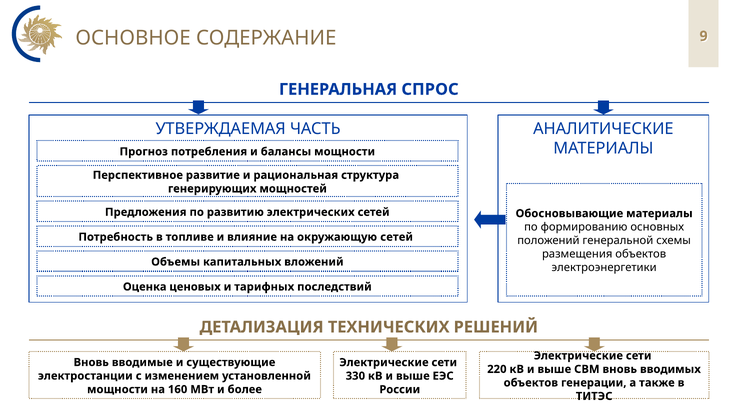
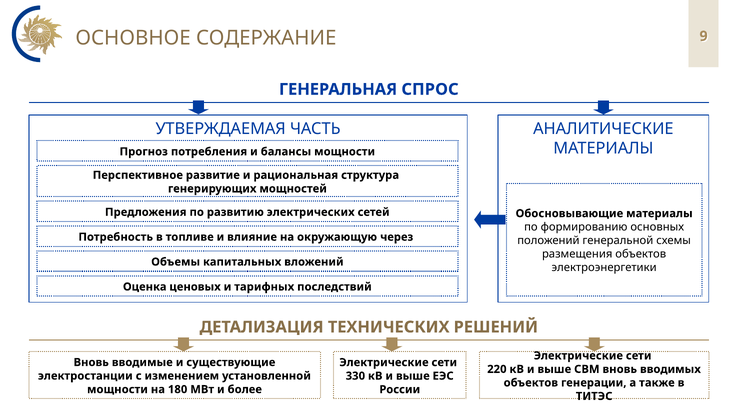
окружающую сетей: сетей -> через
160: 160 -> 180
